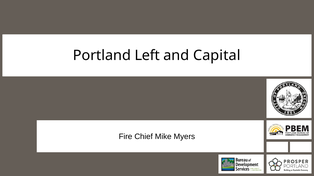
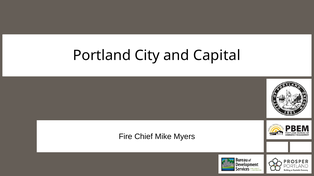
Left: Left -> City
